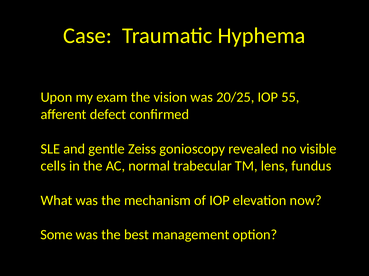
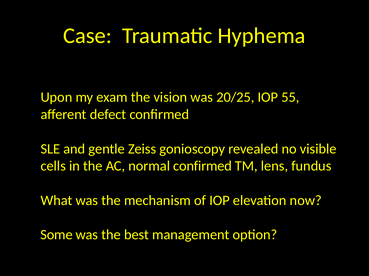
normal trabecular: trabecular -> confirmed
